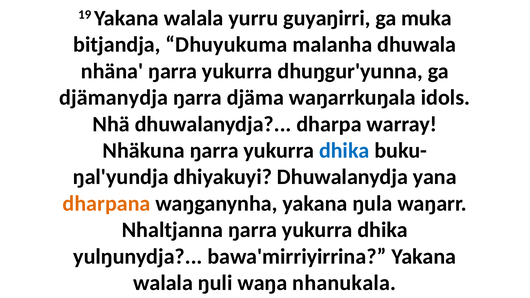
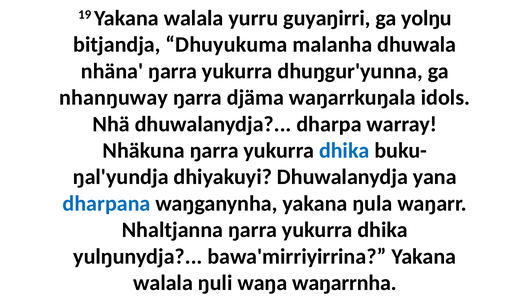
muka: muka -> yolŋu
djämanydja: djämanydja -> nhanŋuway
dharpana colour: orange -> blue
nhanukala: nhanukala -> waŋarrnha
